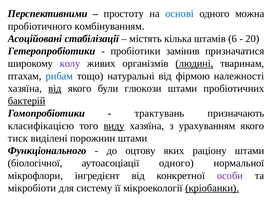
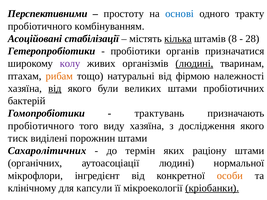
можна: можна -> тракту
кілька underline: none -> present
6: 6 -> 8
20: 20 -> 28
замінив: замінив -> органів
рибам colour: blue -> orange
глюкози: глюкози -> великих
бактерій underline: present -> none
класифікацією at (41, 126): класифікацією -> пробіотичного
виду underline: present -> none
урахуванням: урахуванням -> дослідження
Функціонального: Функціонального -> Сахаролітичних
оцтову: оцтову -> термін
біологічної: біологічної -> органічних
аутоасоціації одного: одного -> людині
особи colour: purple -> orange
мікробіоти: мікробіоти -> клінічному
систему: систему -> капсули
